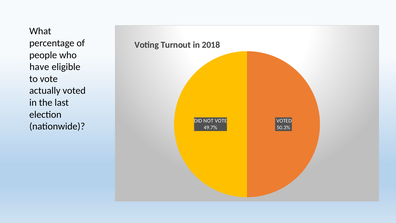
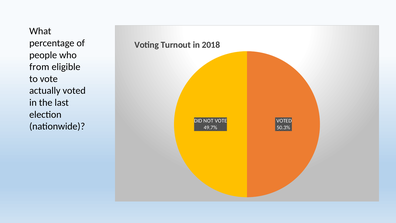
have: have -> from
